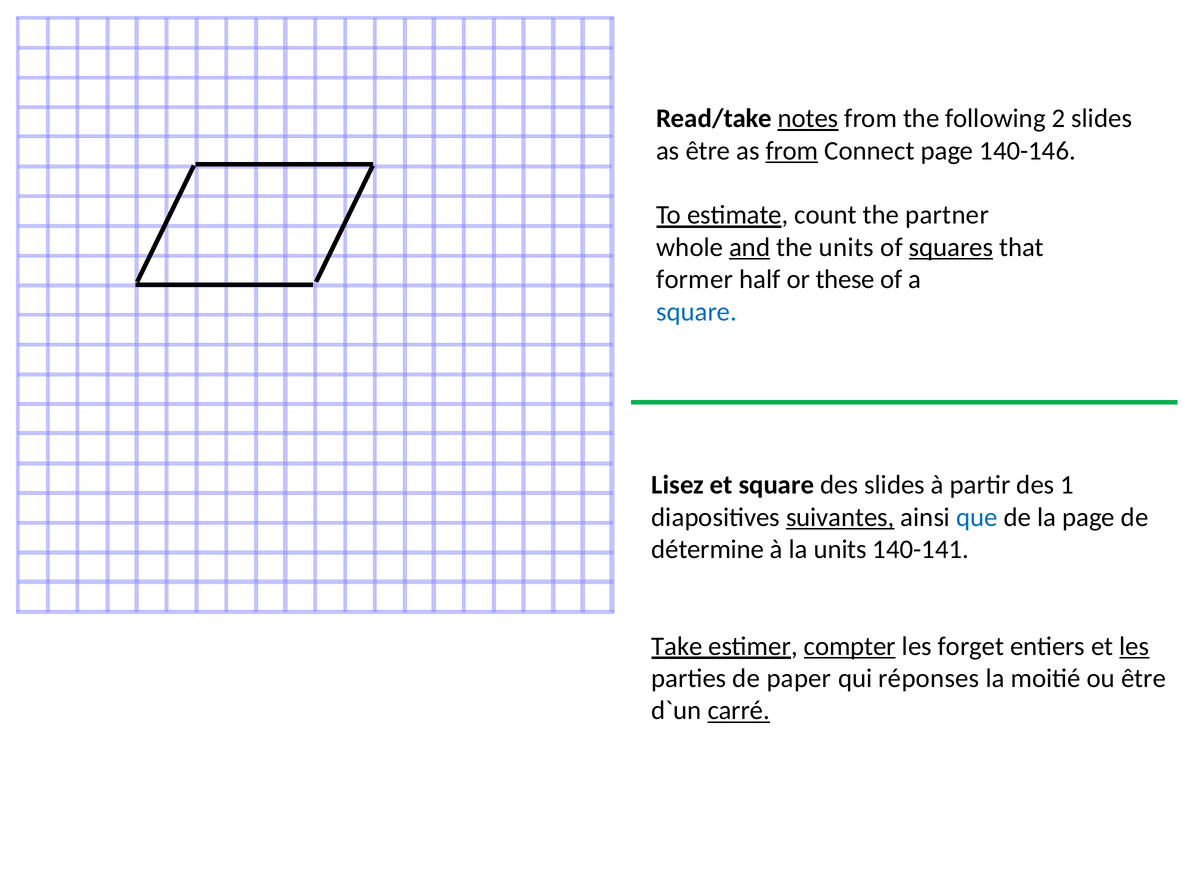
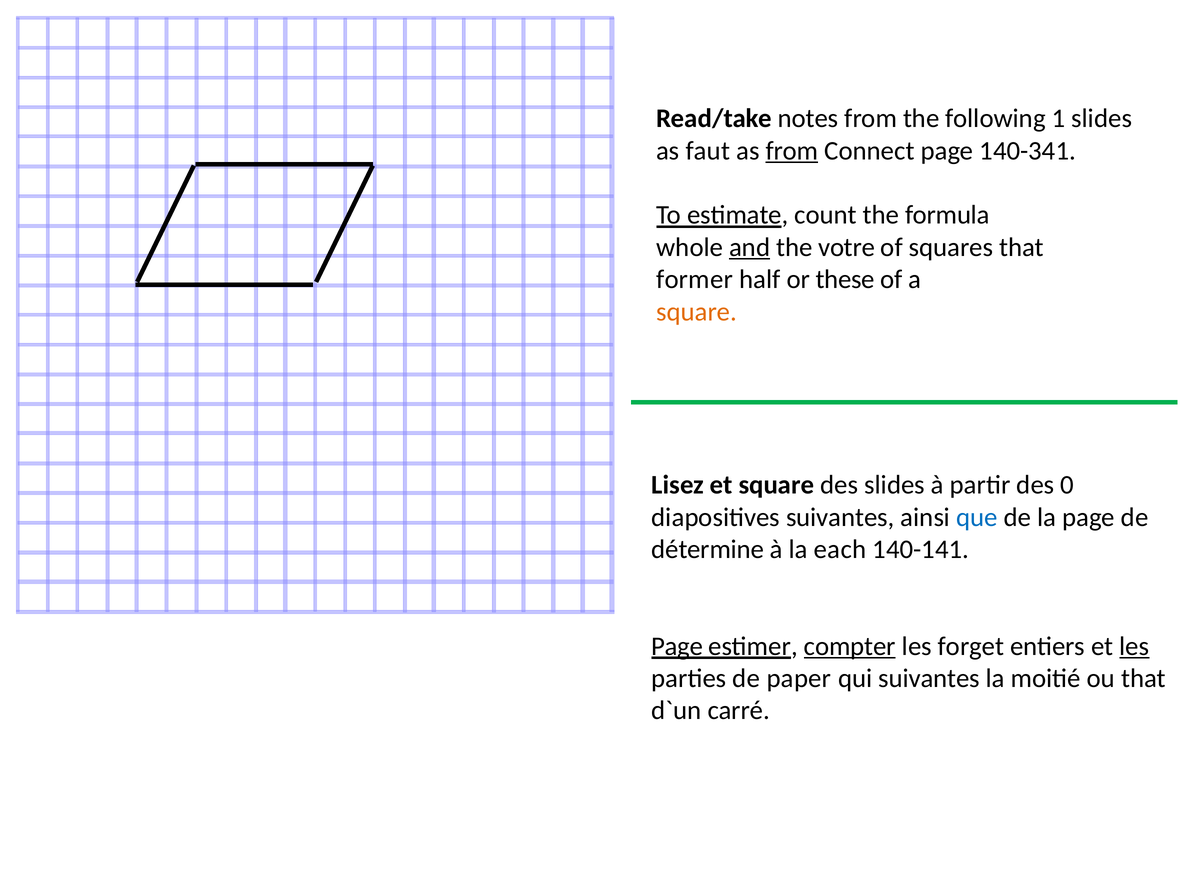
notes underline: present -> none
2: 2 -> 1
as être: être -> faut
140-146: 140-146 -> 140-341
partner: partner -> formula
the units: units -> votre
squares underline: present -> none
square at (697, 312) colour: blue -> orange
1: 1 -> 0
suivantes at (840, 517) underline: present -> none
la units: units -> each
Take at (677, 646): Take -> Page
qui réponses: réponses -> suivantes
ou être: être -> that
carré underline: present -> none
